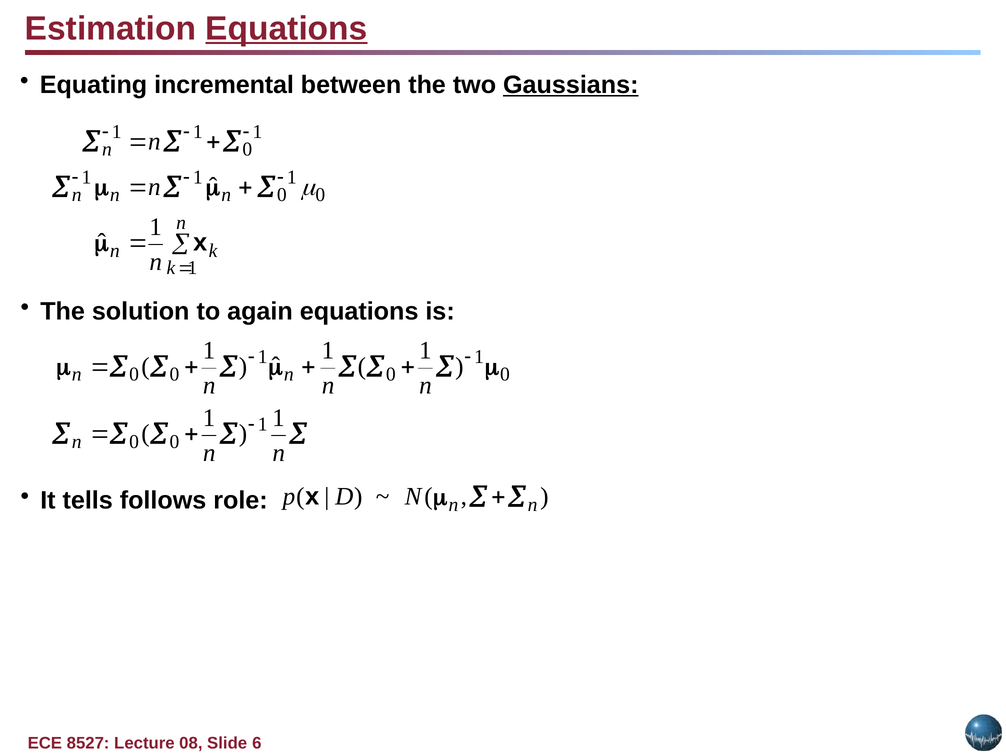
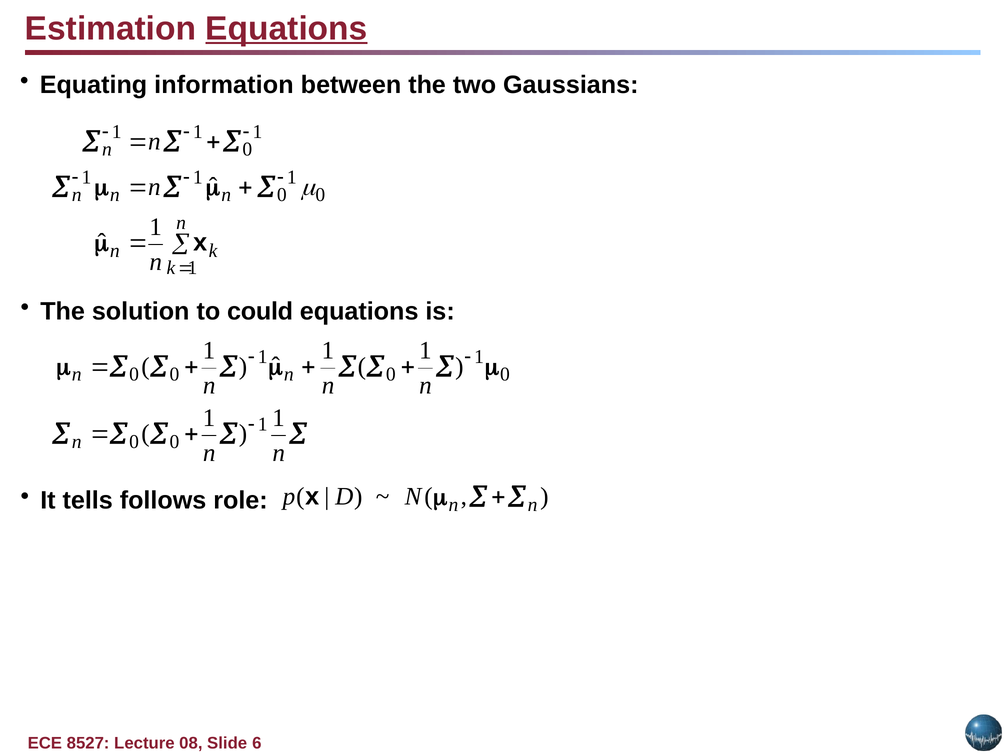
incremental: incremental -> information
Gaussians underline: present -> none
again: again -> could
